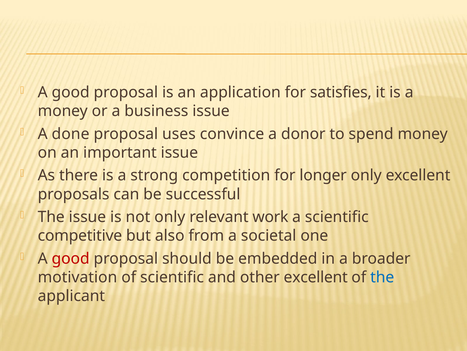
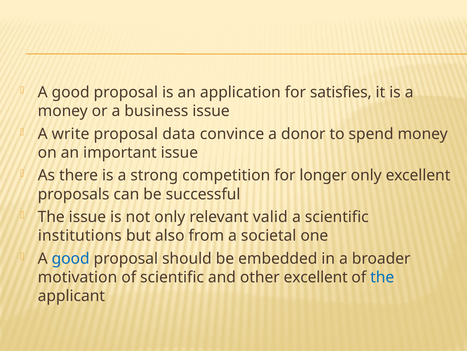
done: done -> write
uses: uses -> data
work: work -> valid
competitive: competitive -> institutions
good at (71, 258) colour: red -> blue
